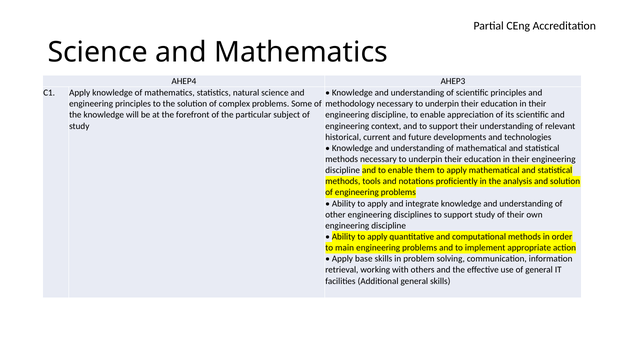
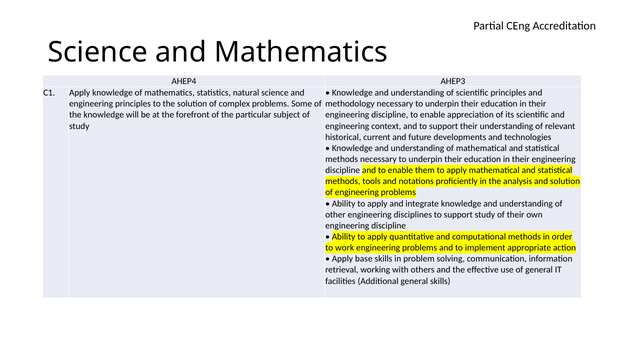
main: main -> work
